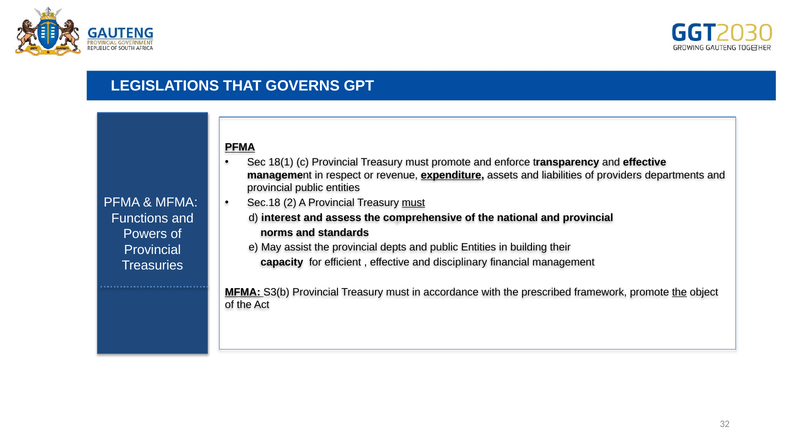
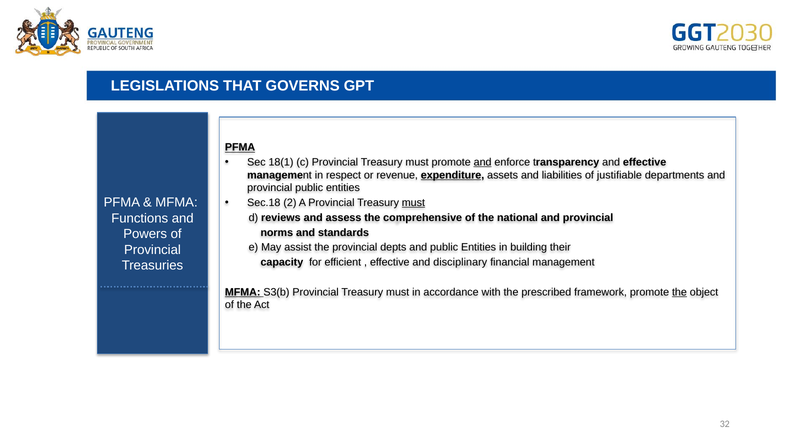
and at (483, 162) underline: none -> present
providers: providers -> justifiable
interest: interest -> reviews
